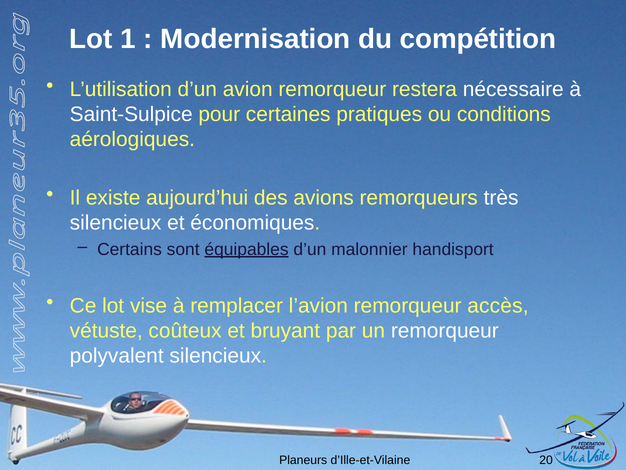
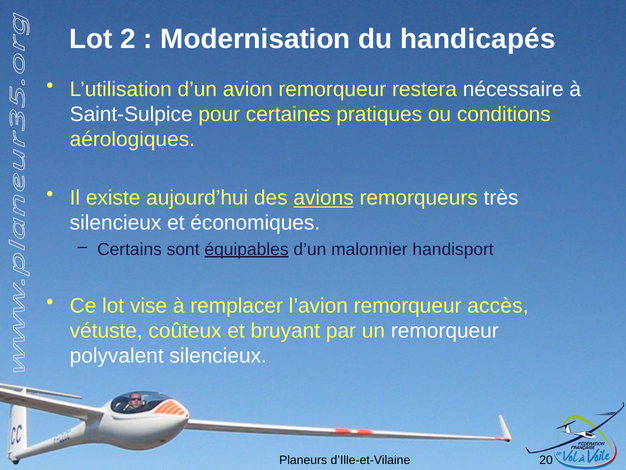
1: 1 -> 2
compétition: compétition -> handicapés
avions underline: none -> present
